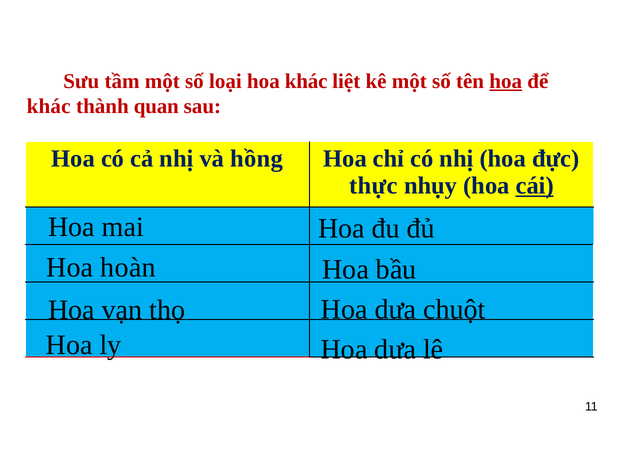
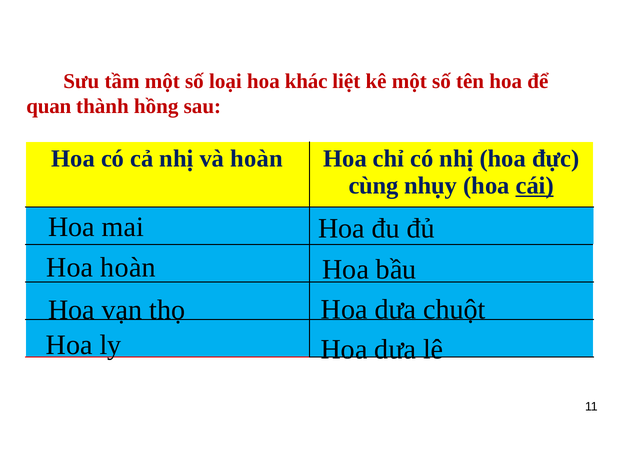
hoa at (506, 81) underline: present -> none
khác at (49, 106): khác -> quan
quan: quan -> hồng
và hồng: hồng -> hoàn
thực: thực -> cùng
